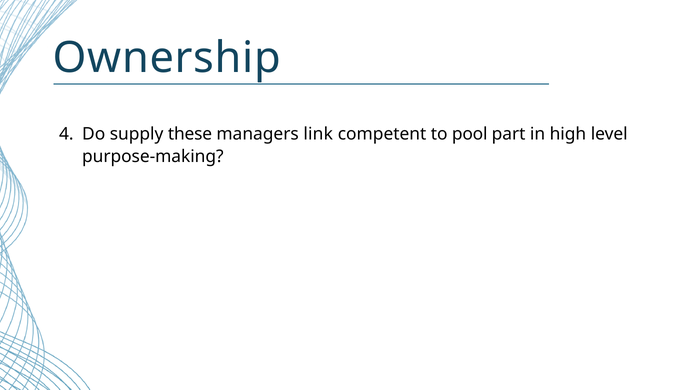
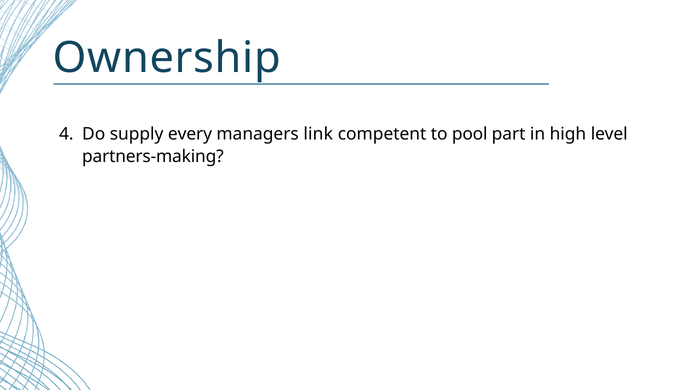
these: these -> every
purpose-making: purpose-making -> partners-making
